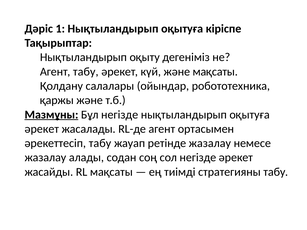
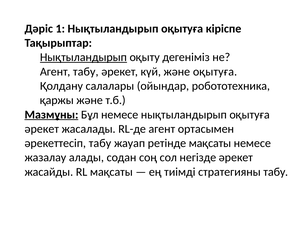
Нықтыландырып at (83, 57) underline: none -> present
және мақсаты: мақсаты -> оқытуға
Бұл негізде: негізде -> немесе
ретінде жазалау: жазалау -> мақсаты
